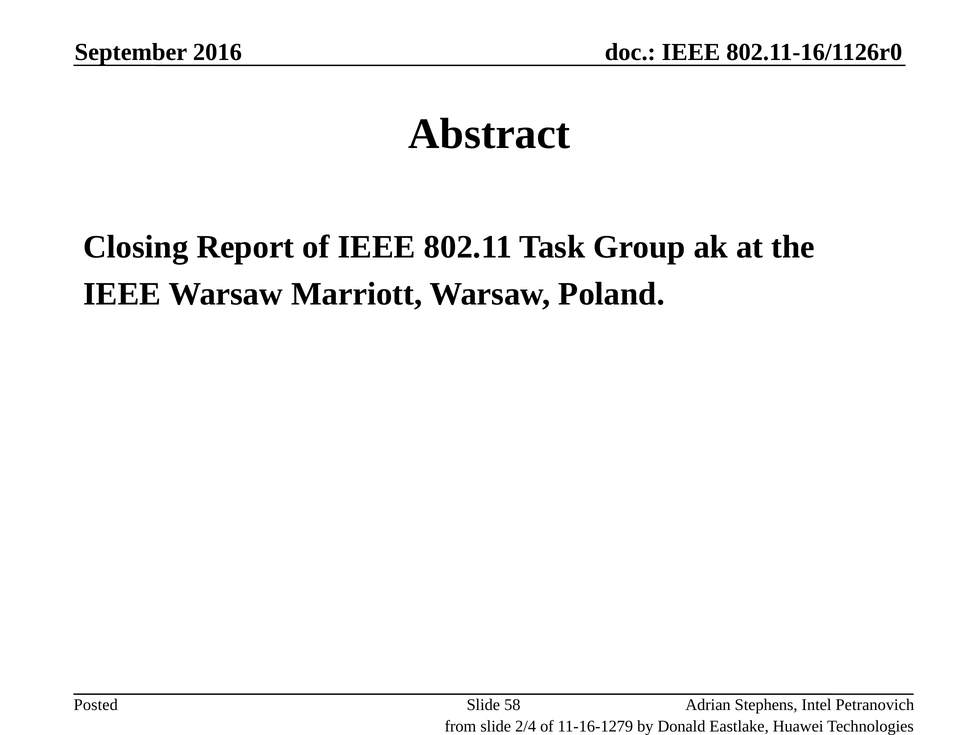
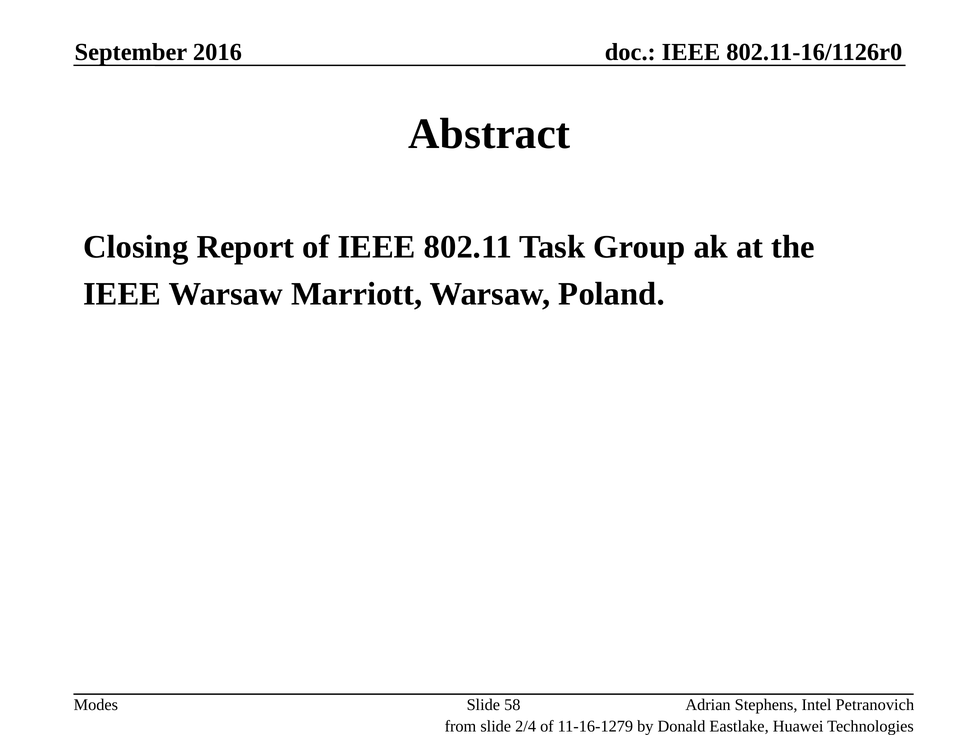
Posted: Posted -> Modes
